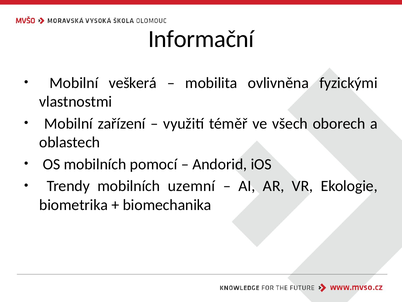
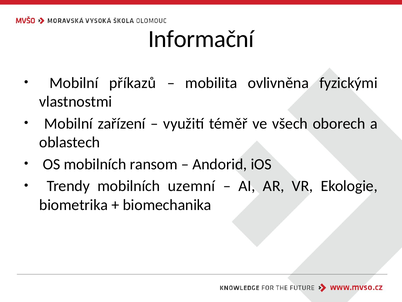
veškerá: veškerá -> příkazů
pomocí: pomocí -> ransom
